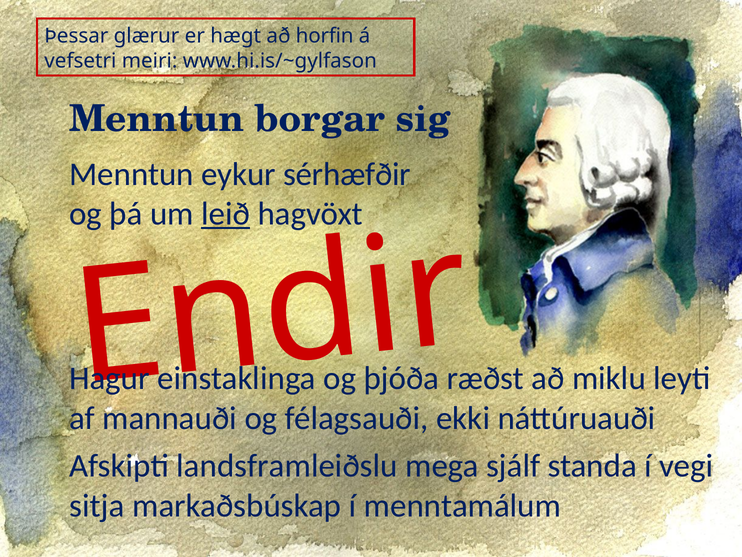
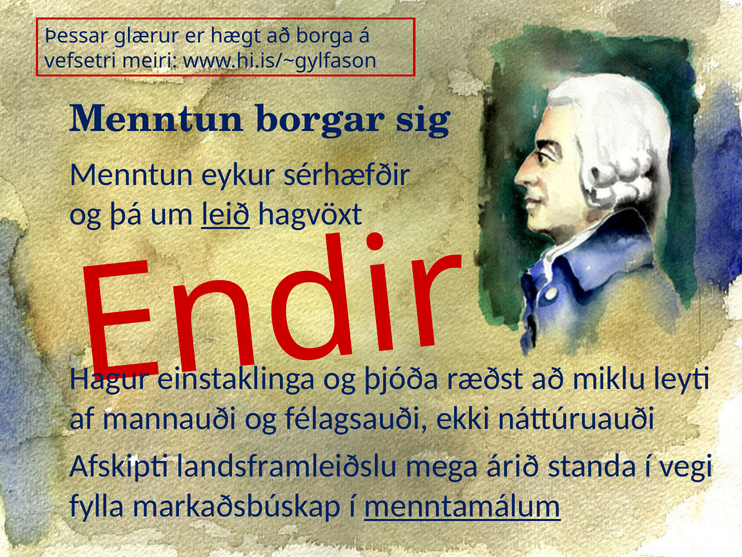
horfin: horfin -> borga
sjálf: sjálf -> árið
sitja: sitja -> fylla
menntamálum underline: none -> present
